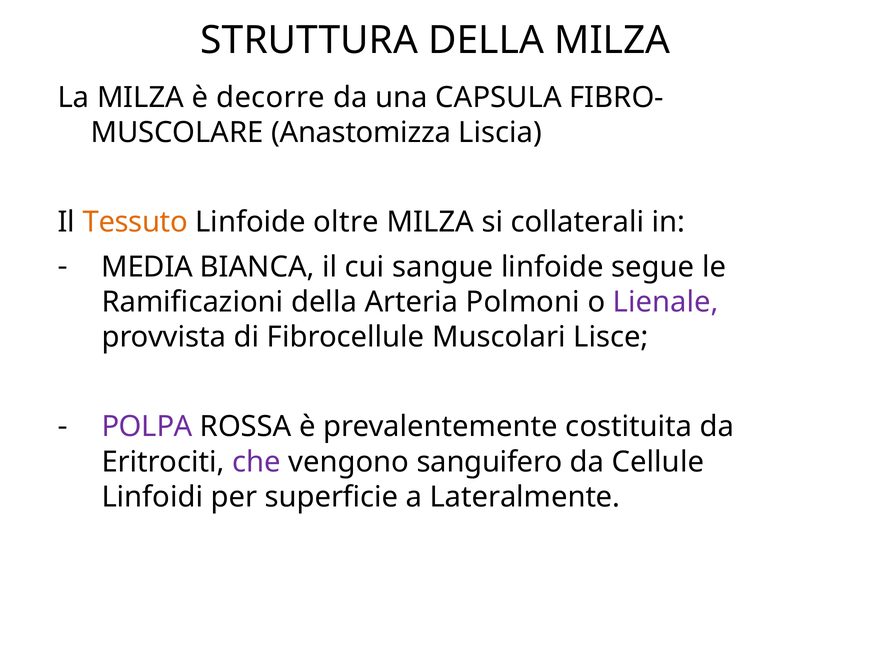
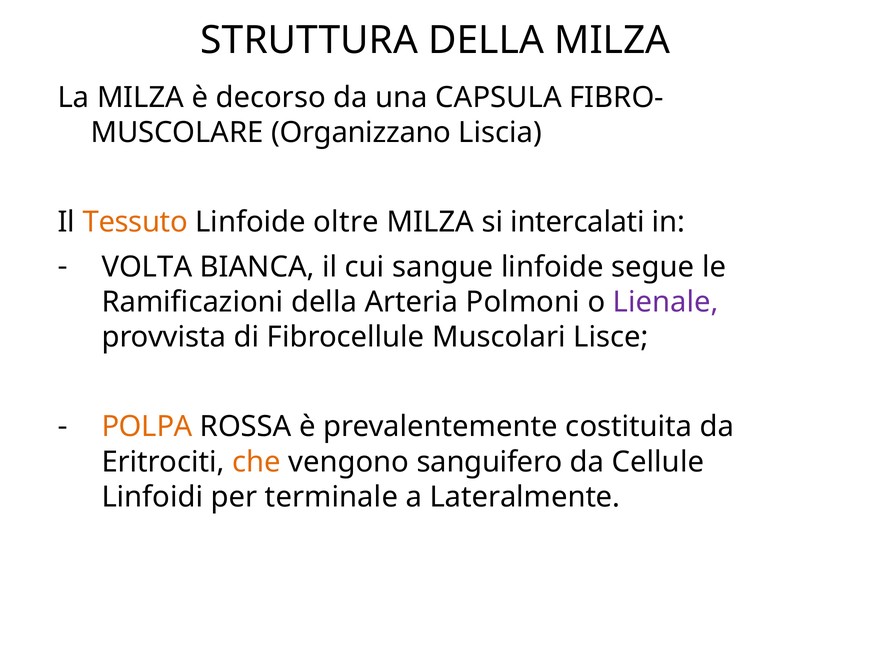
decorre: decorre -> decorso
Anastomizza: Anastomizza -> Organizzano
collaterali: collaterali -> intercalati
MEDIA: MEDIA -> VOLTA
POLPA colour: purple -> orange
che colour: purple -> orange
superficie: superficie -> terminale
